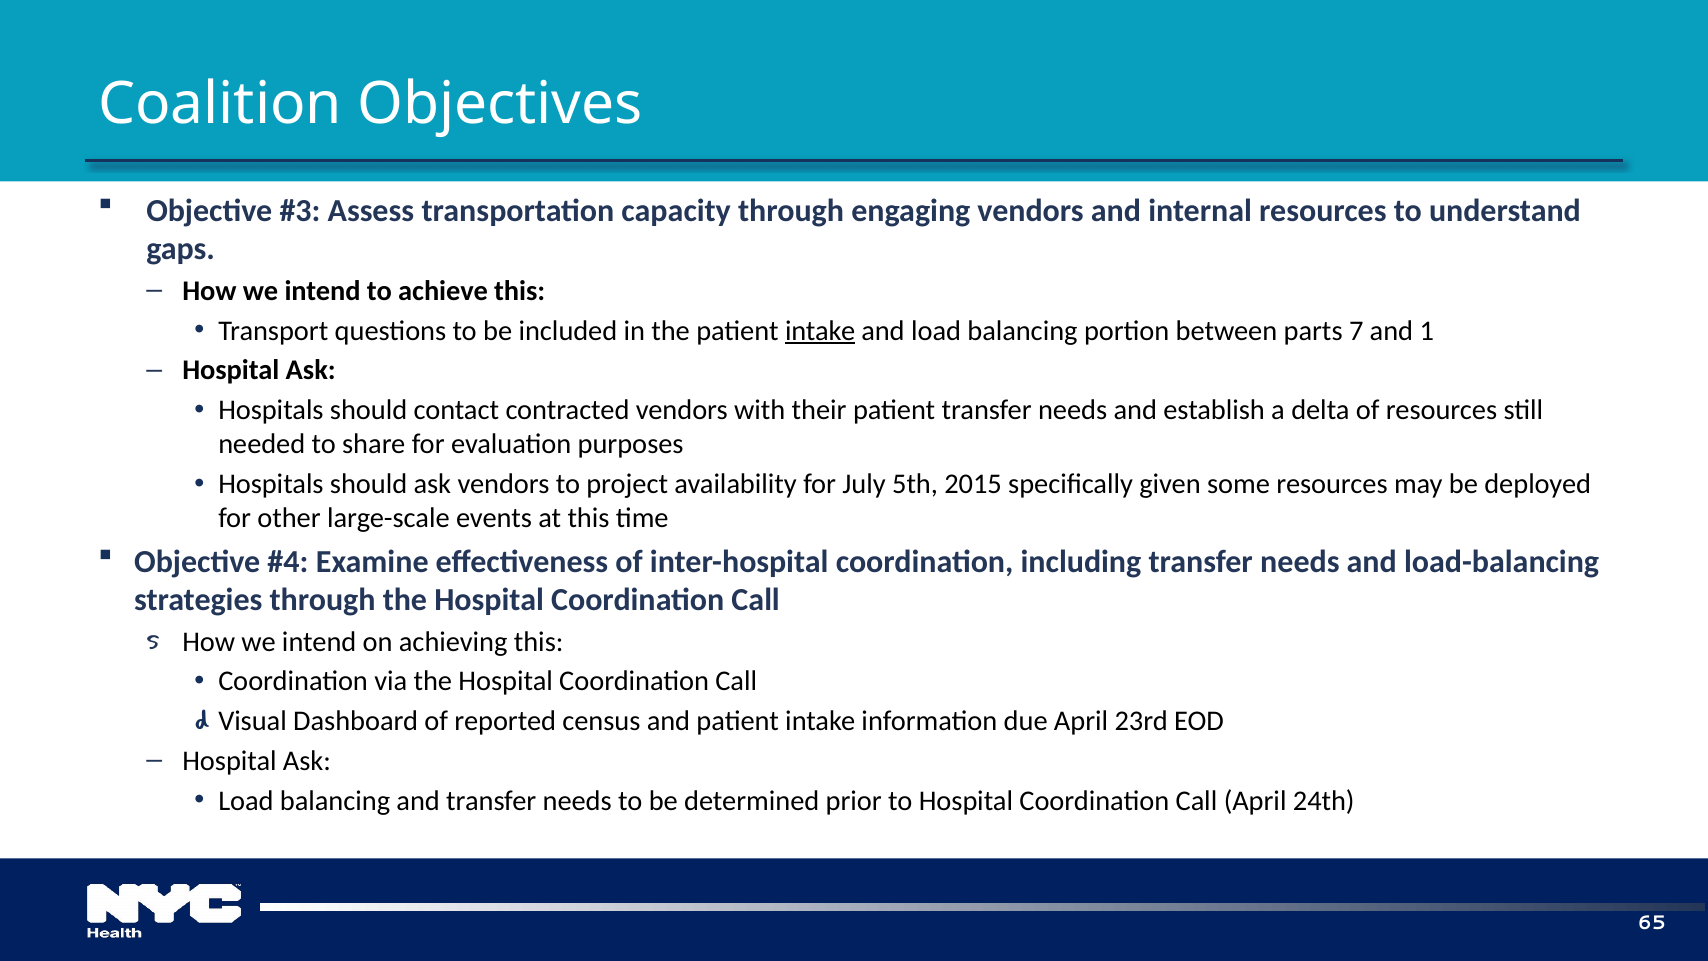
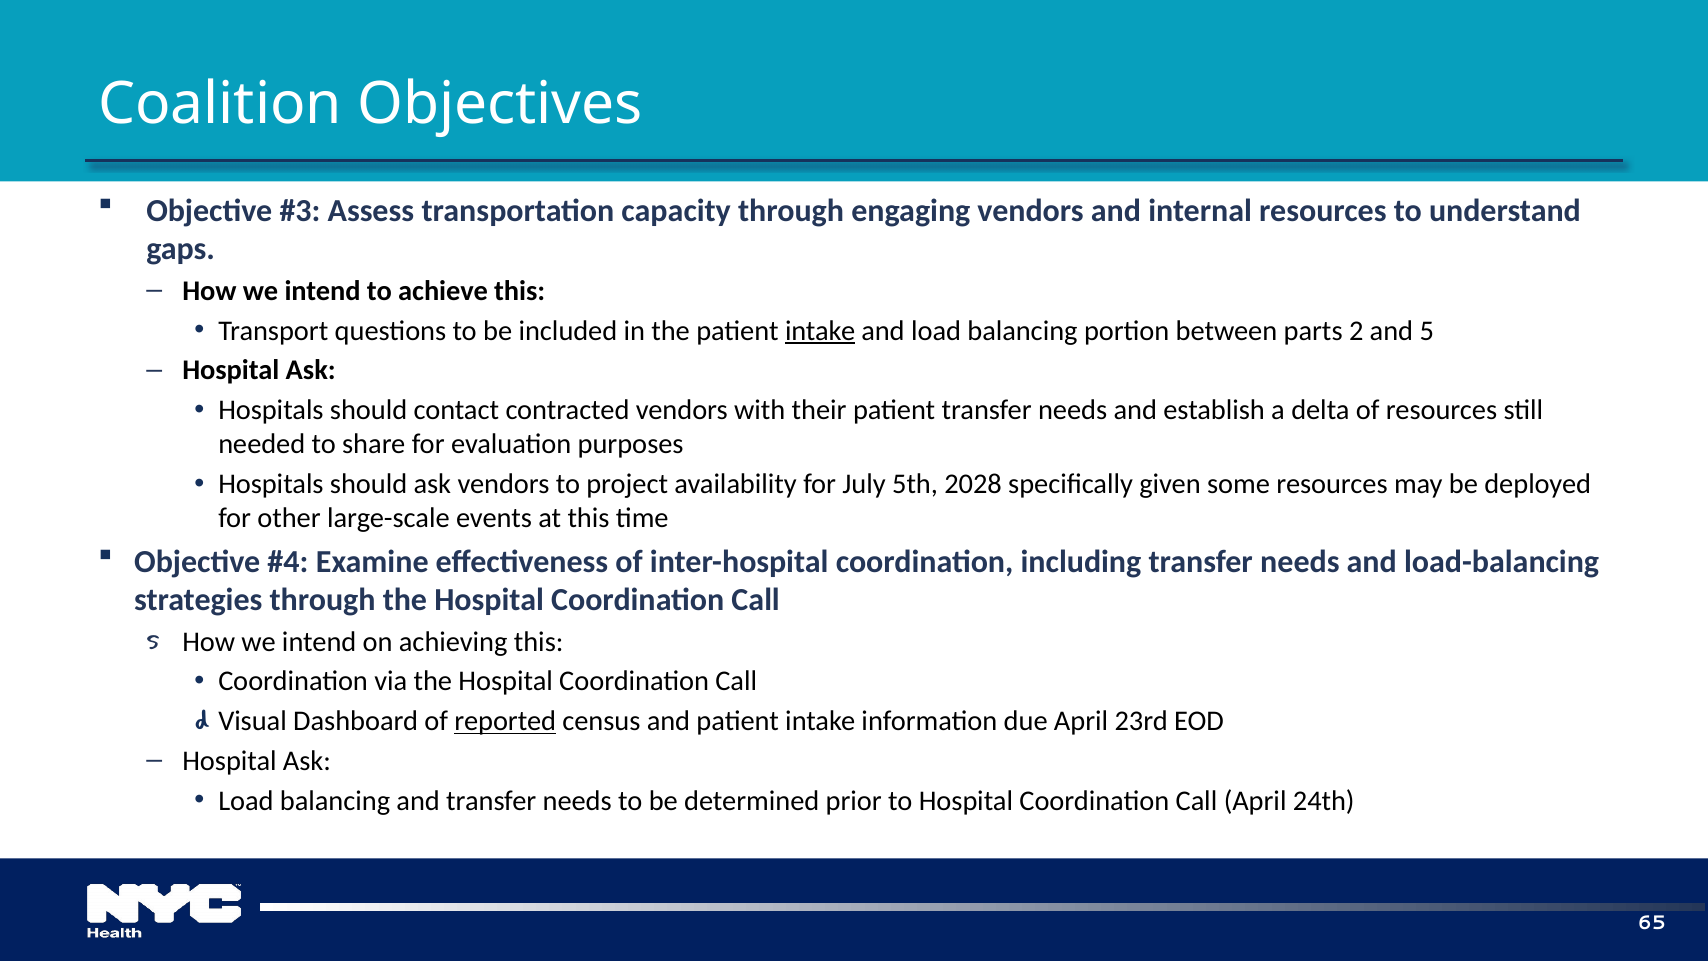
7: 7 -> 2
1: 1 -> 5
2015: 2015 -> 2028
reported underline: none -> present
